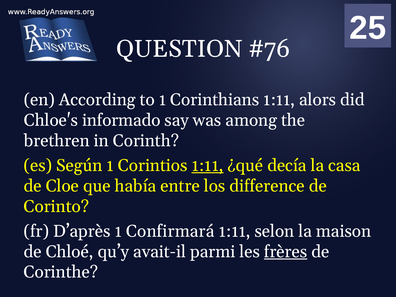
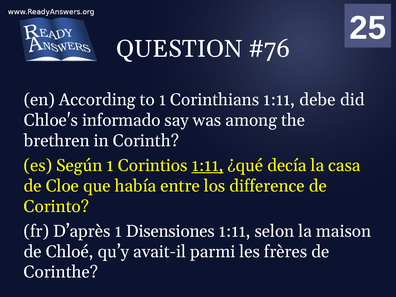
alors: alors -> debe
Confirmará: Confirmará -> Disensiones
frères underline: present -> none
